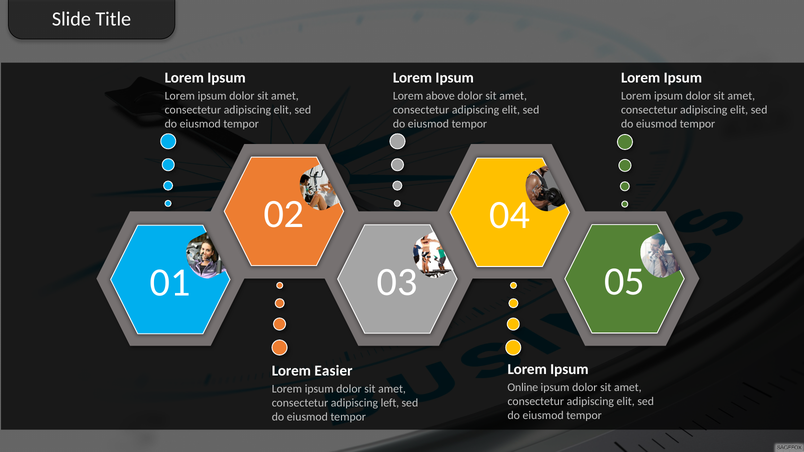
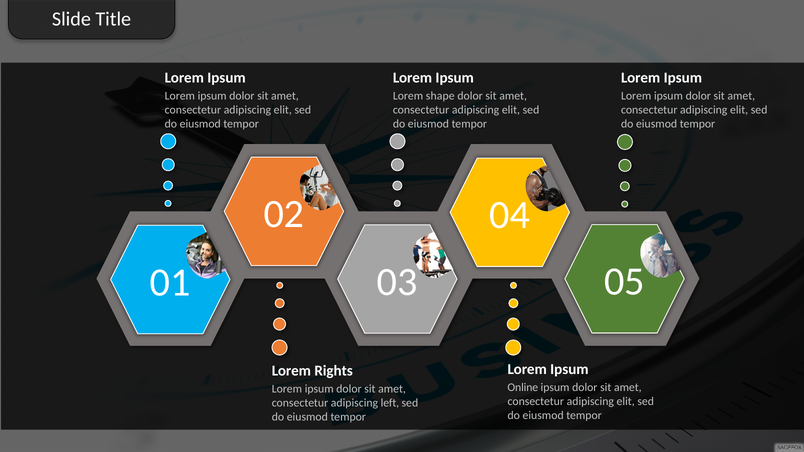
above: above -> shape
Easier: Easier -> Rights
